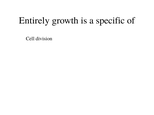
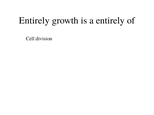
a specific: specific -> entirely
